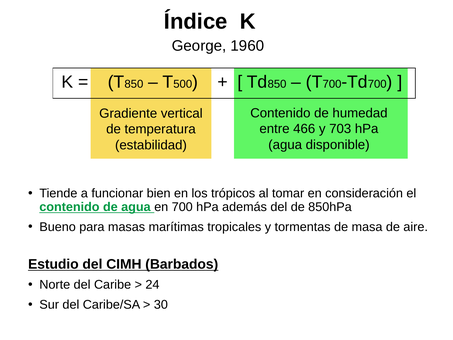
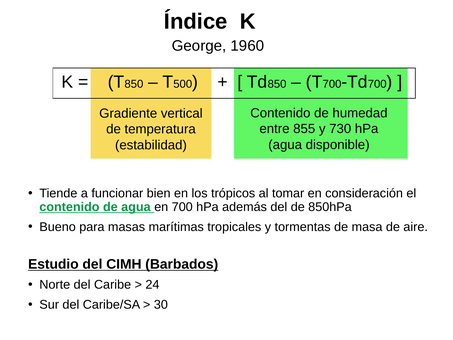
466: 466 -> 855
703: 703 -> 730
